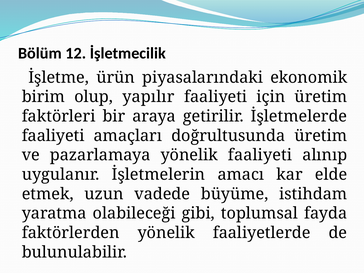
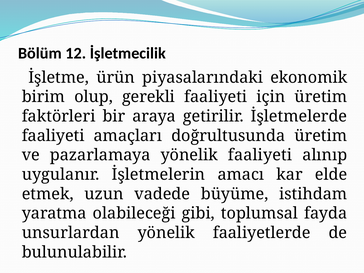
yapılır: yapılır -> gerekli
faktörlerden: faktörlerden -> unsurlardan
